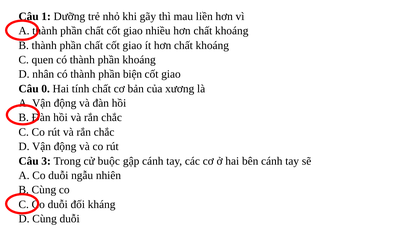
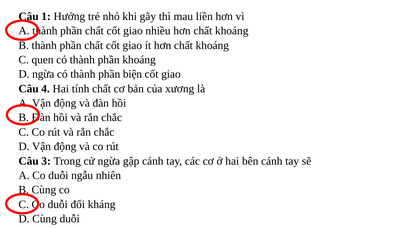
Dưỡng: Dưỡng -> Hưởng
D nhân: nhân -> ngừa
0: 0 -> 4
cử buộc: buộc -> ngừa
